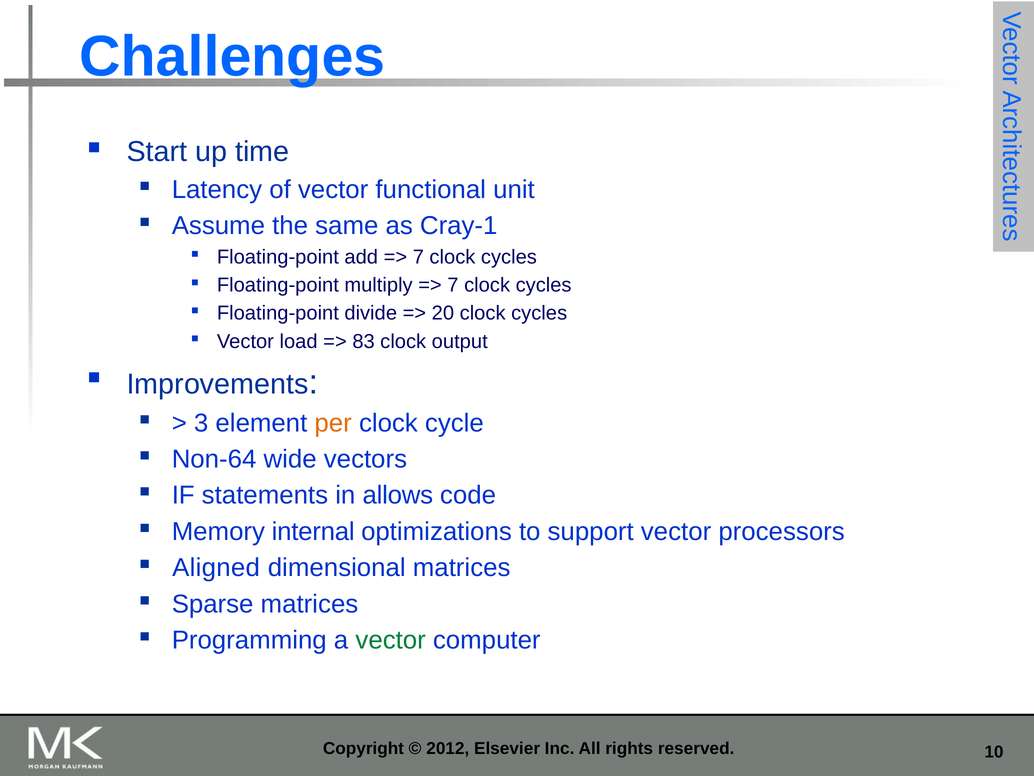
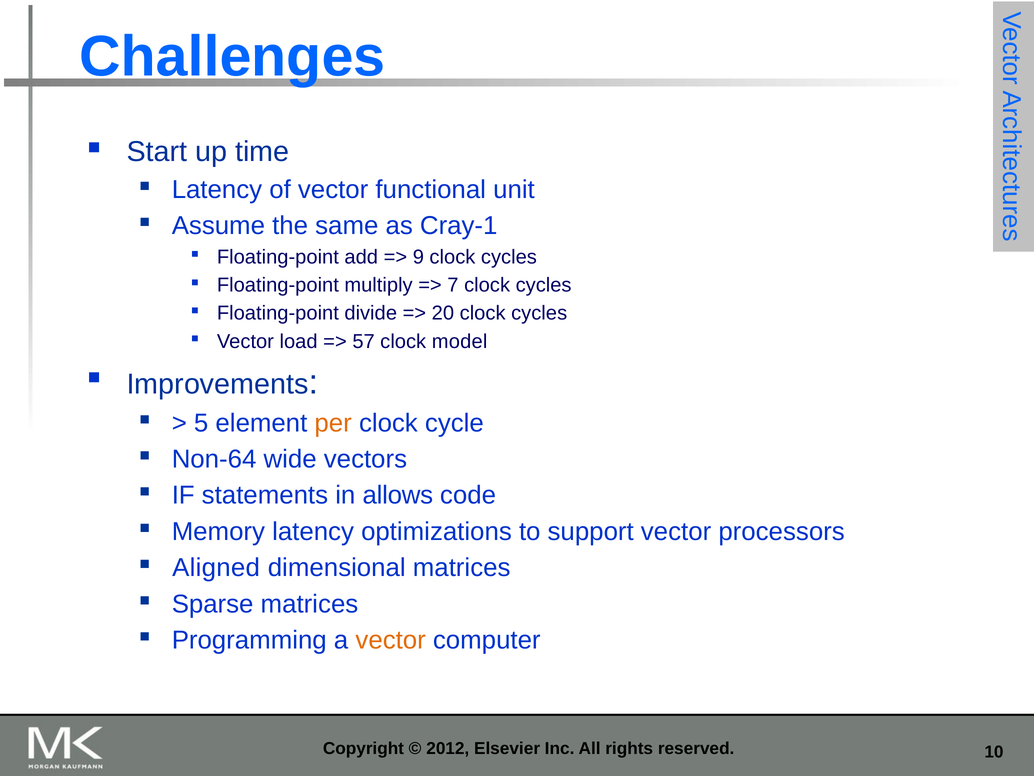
7 at (418, 257): 7 -> 9
83: 83 -> 57
output: output -> model
3: 3 -> 5
Memory internal: internal -> latency
vector at (391, 640) colour: green -> orange
